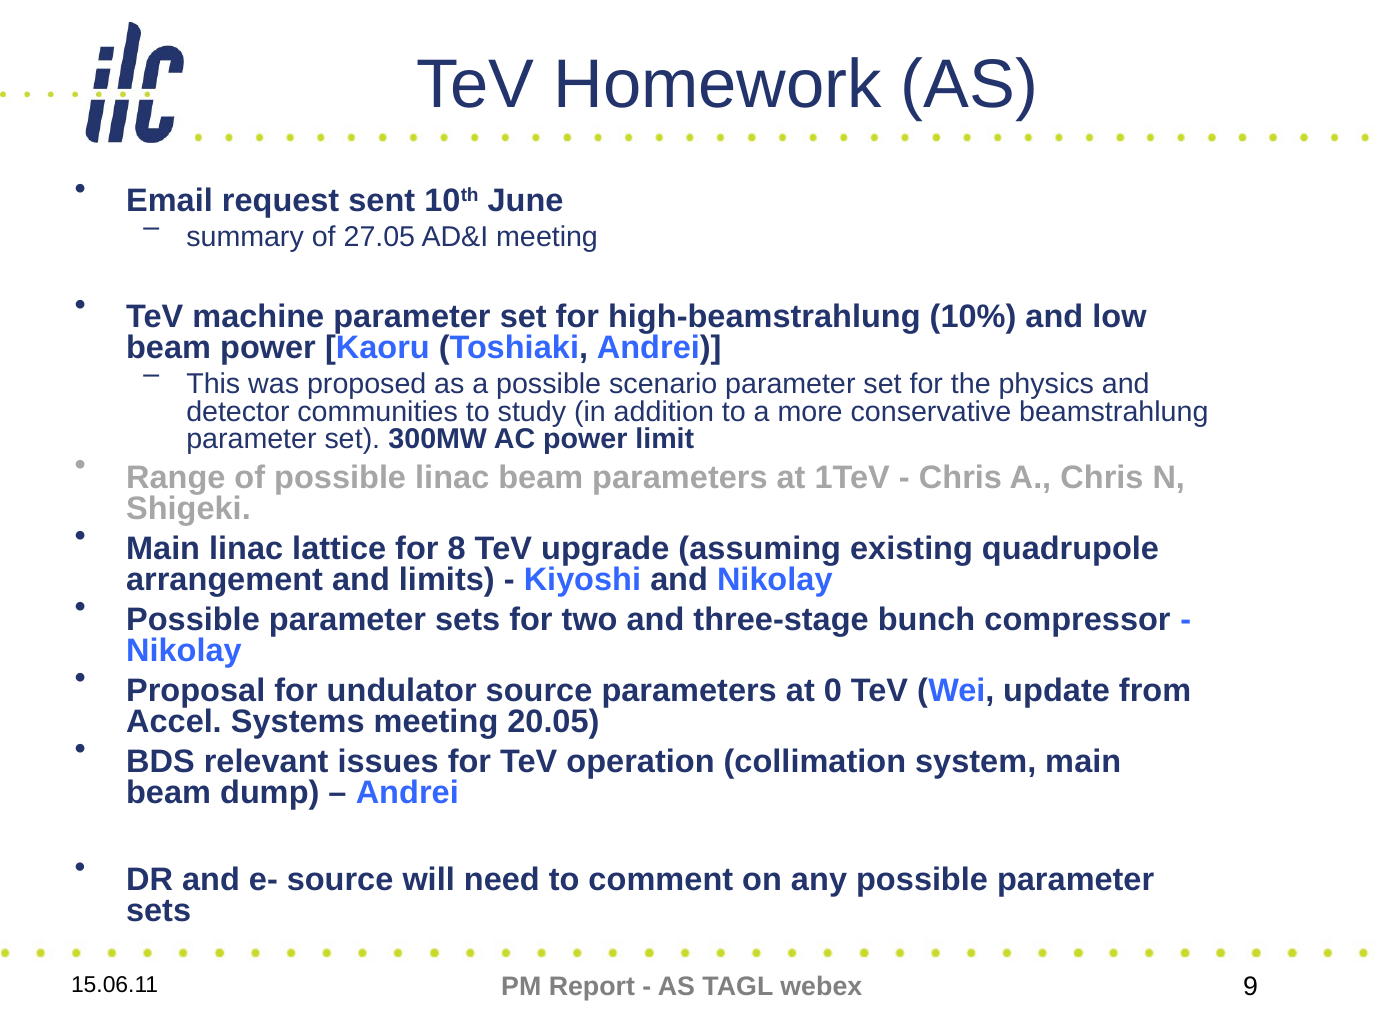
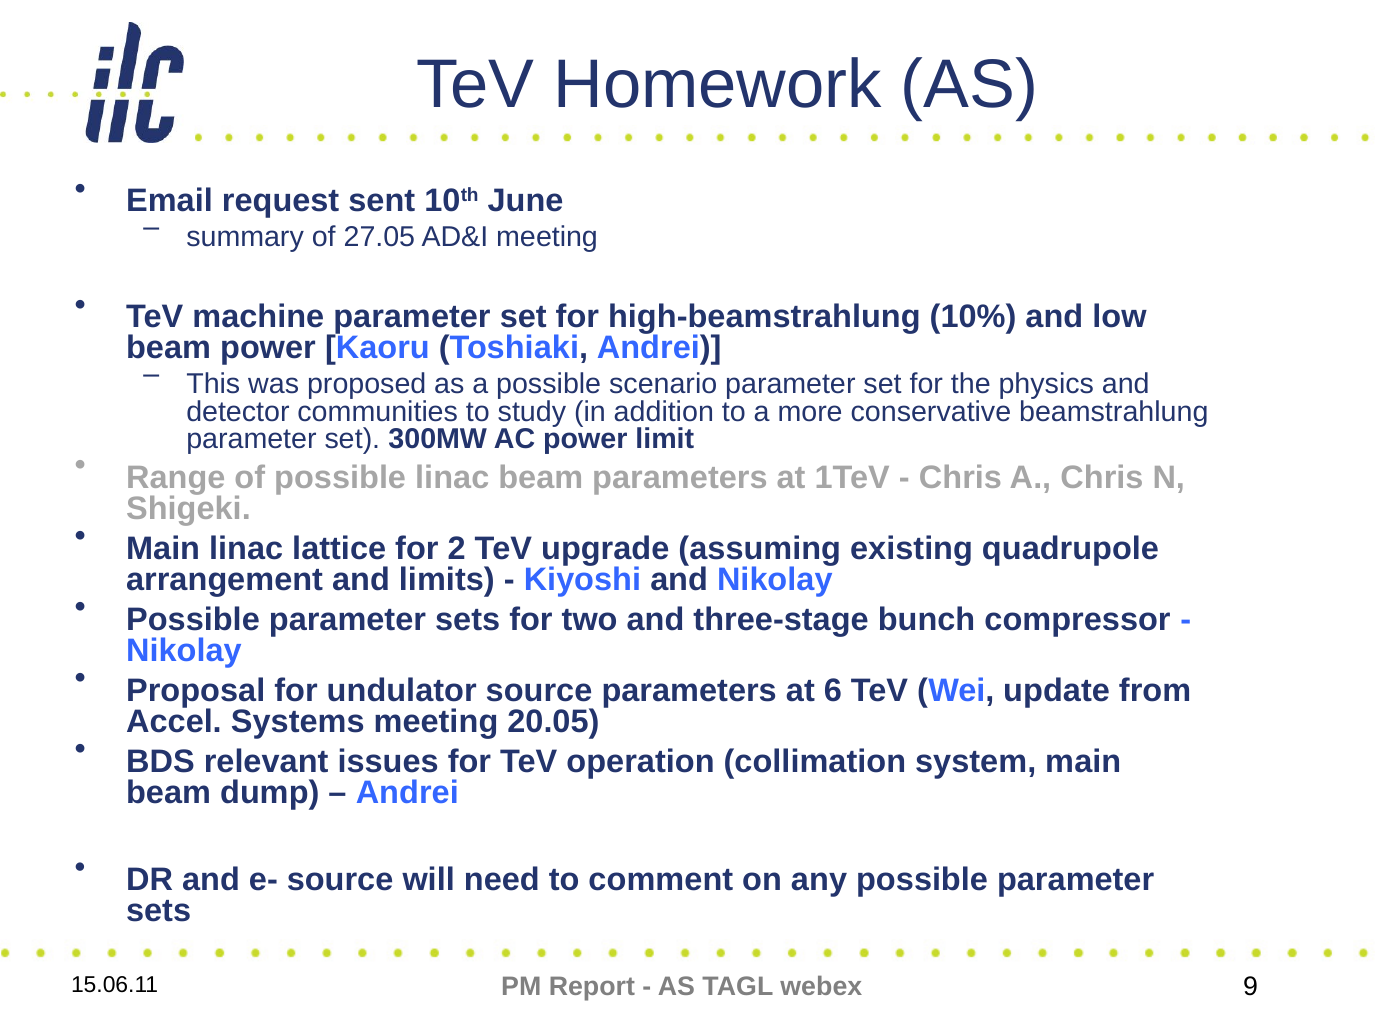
8: 8 -> 2
0: 0 -> 6
